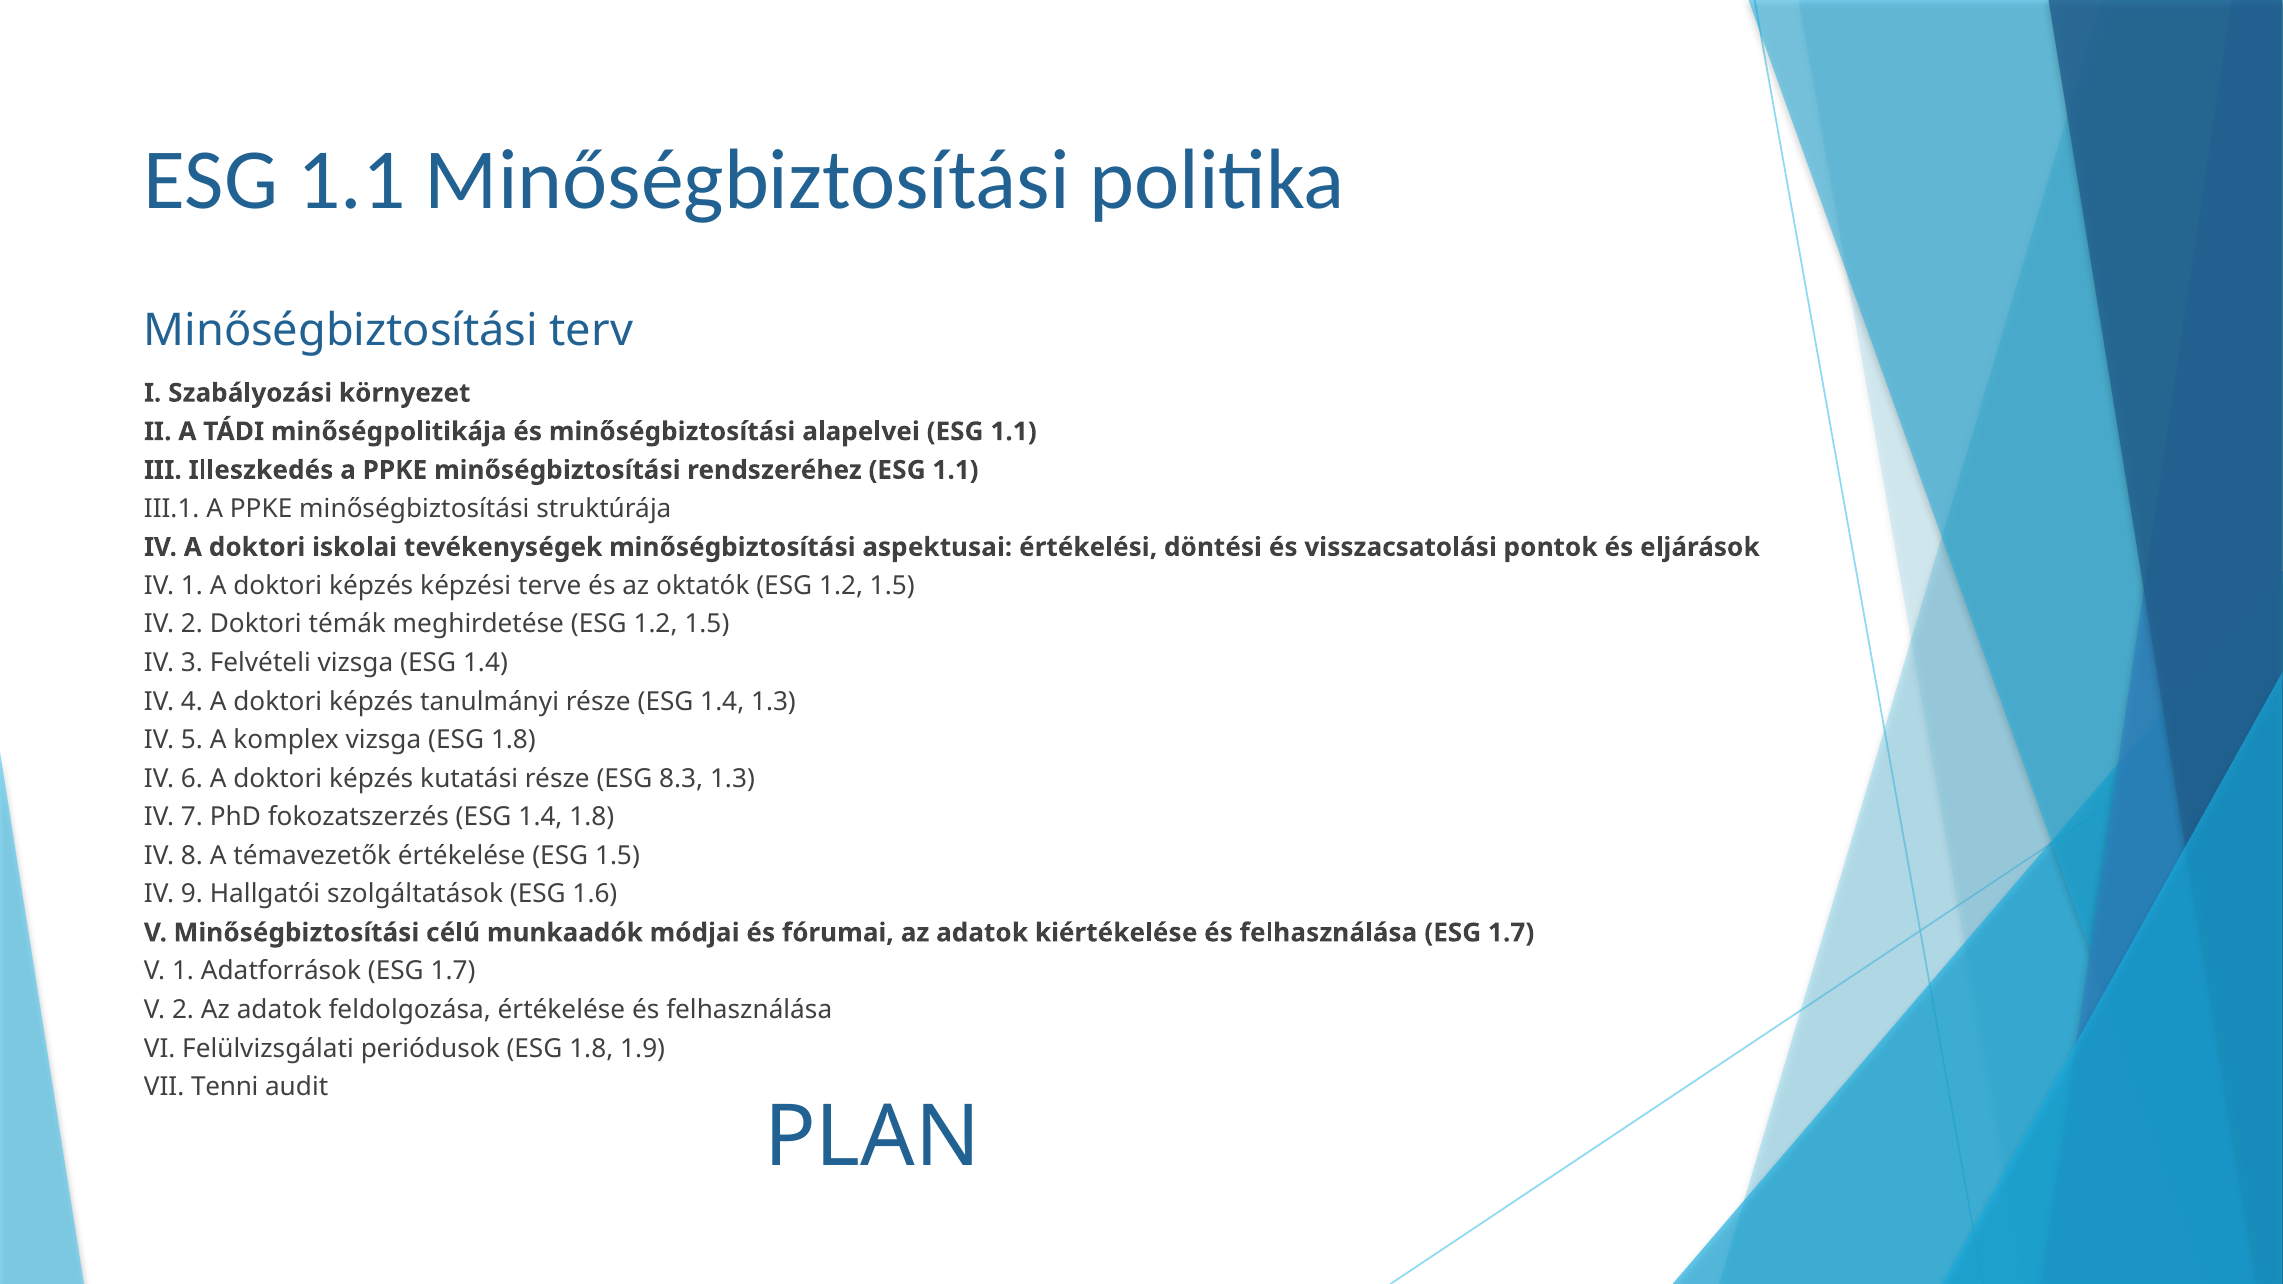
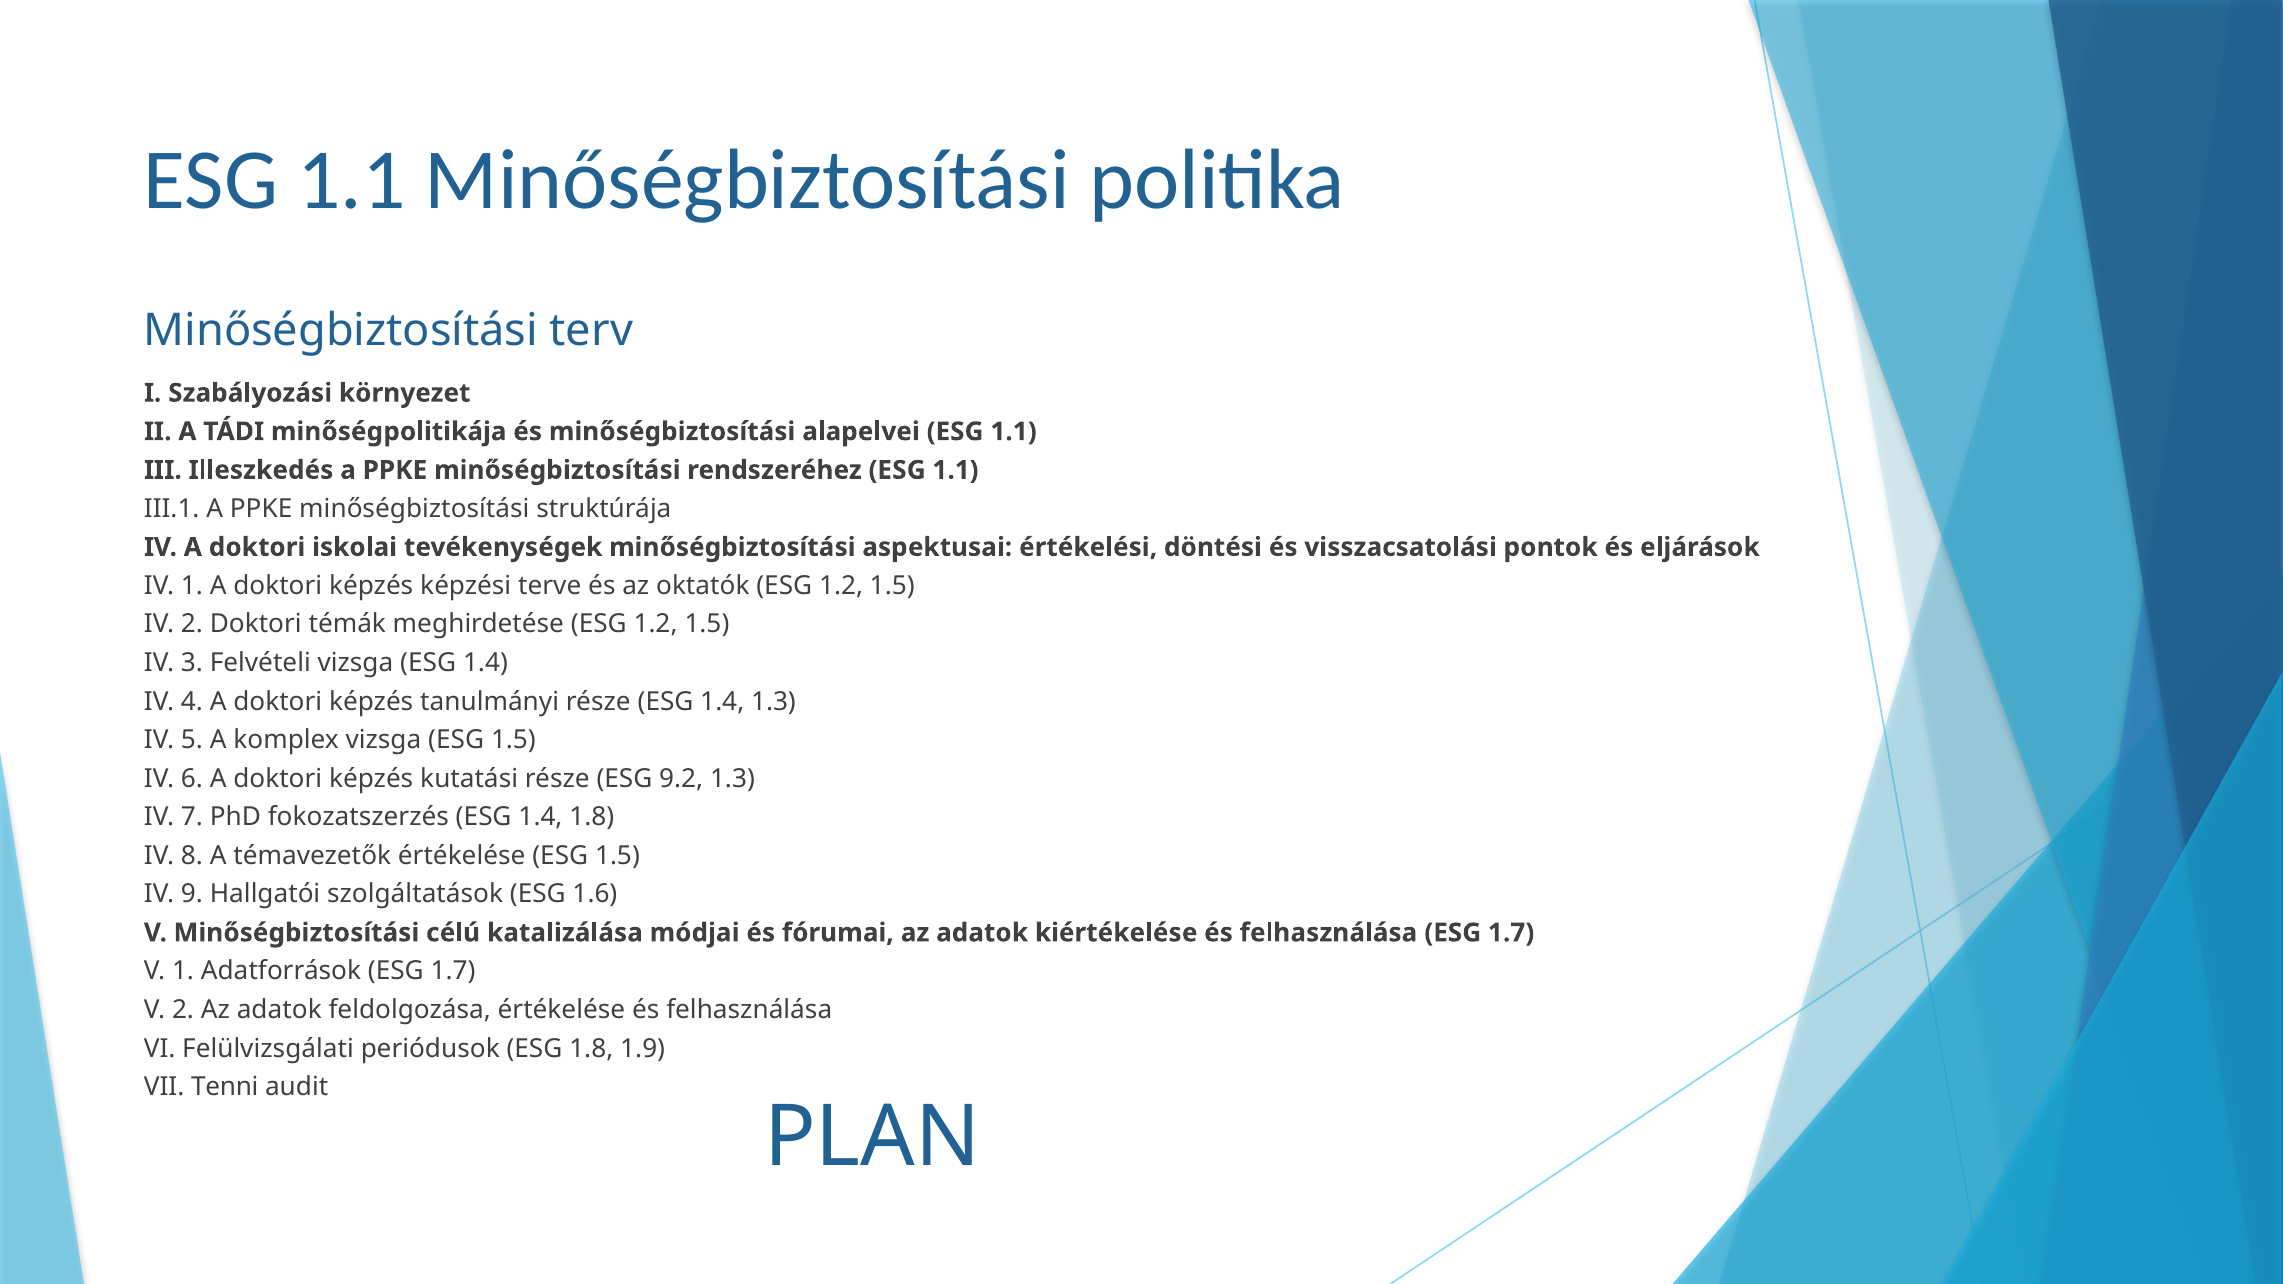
vizsga ESG 1.8: 1.8 -> 1.5
8.3: 8.3 -> 9.2
munkaadók: munkaadók -> katalizálása
